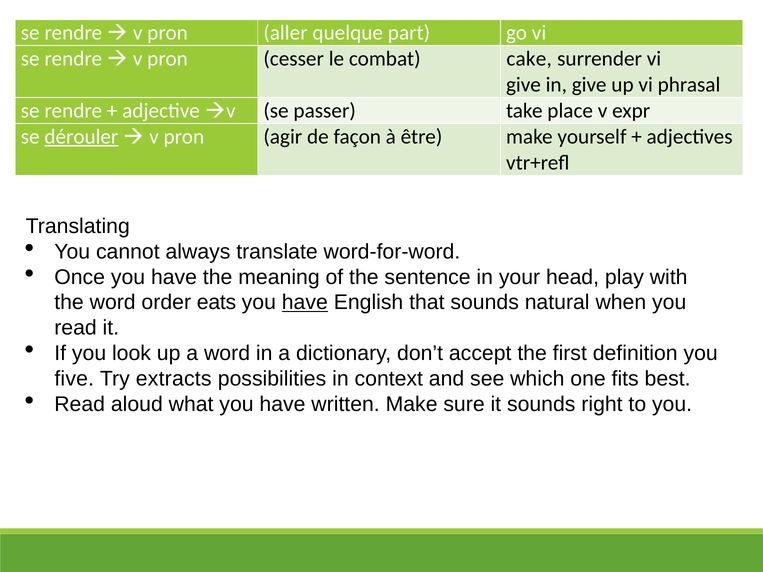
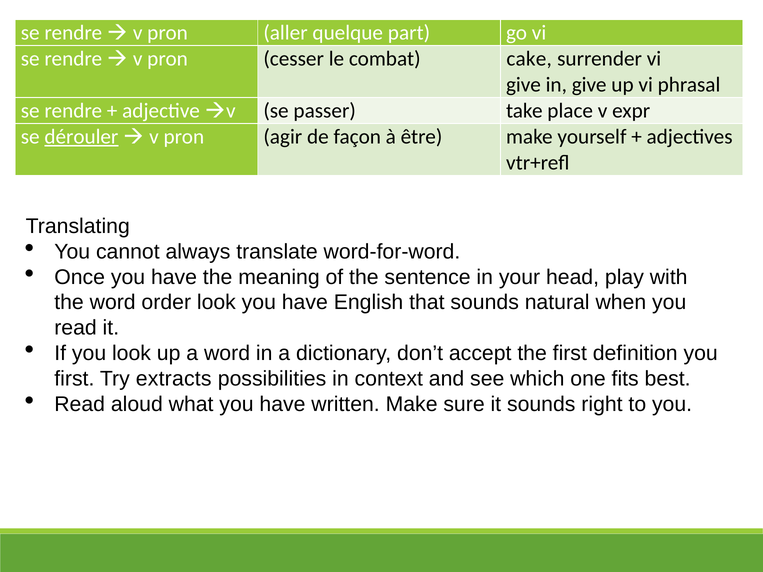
order eats: eats -> look
have at (305, 303) underline: present -> none
five at (74, 379): five -> first
